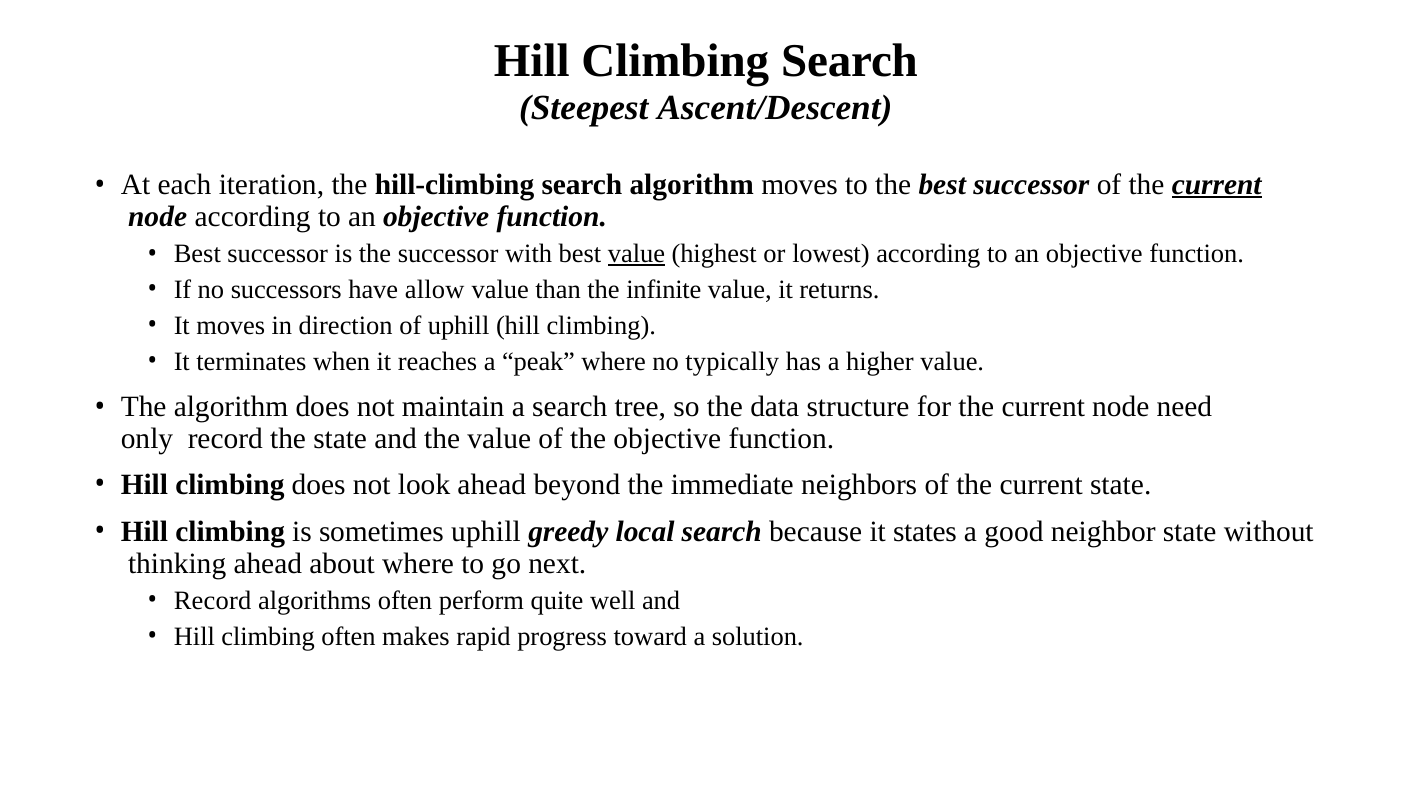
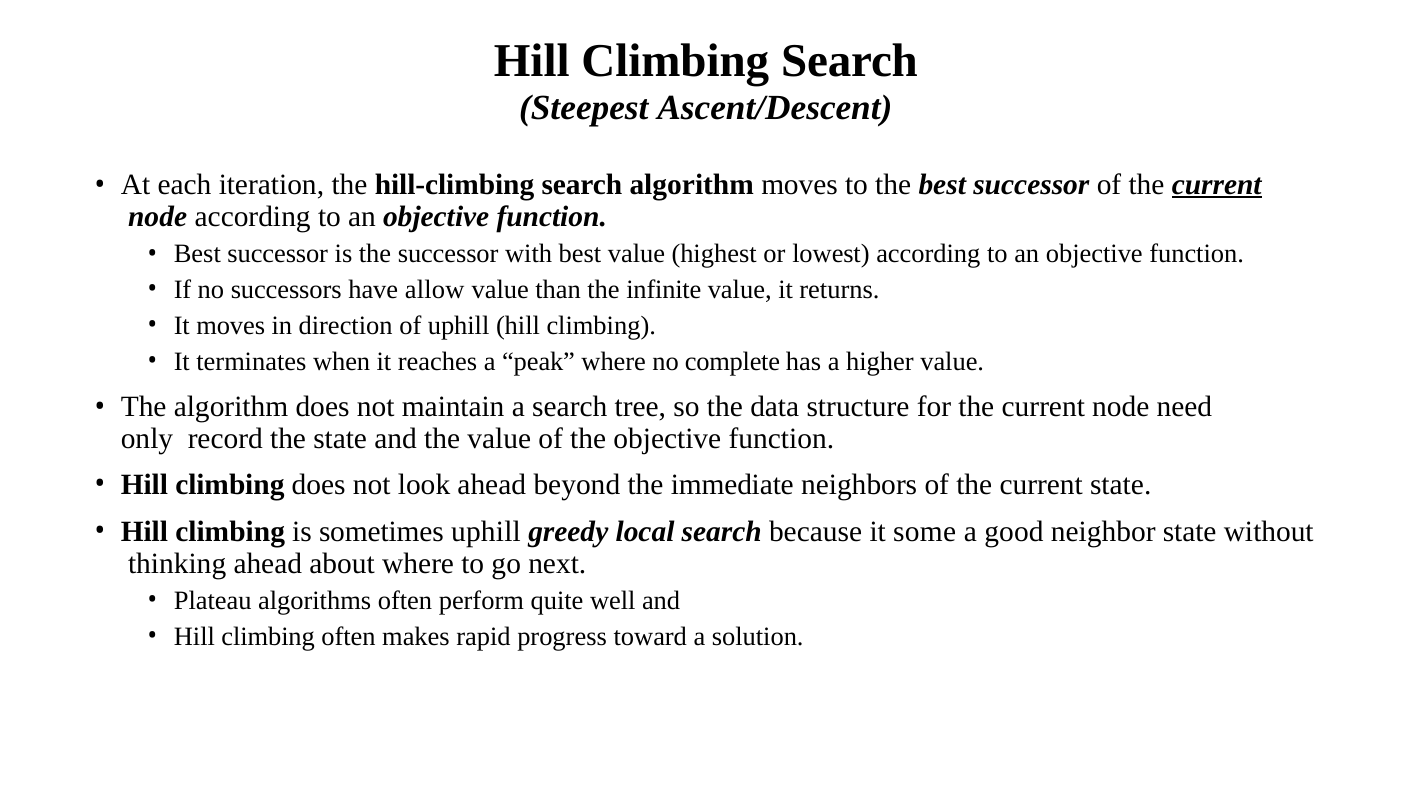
value at (636, 254) underline: present -> none
typically: typically -> complete
states: states -> some
Record at (213, 600): Record -> Plateau
